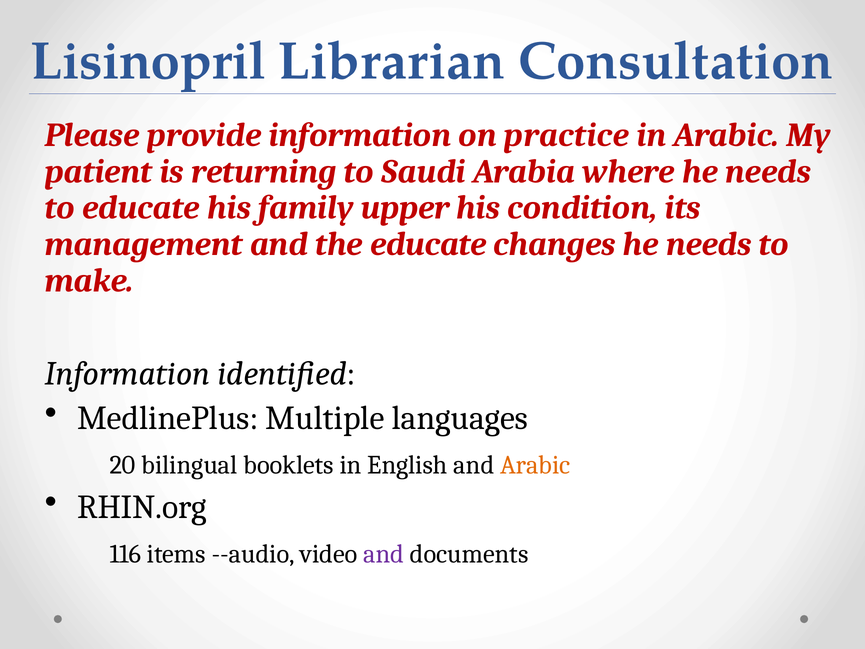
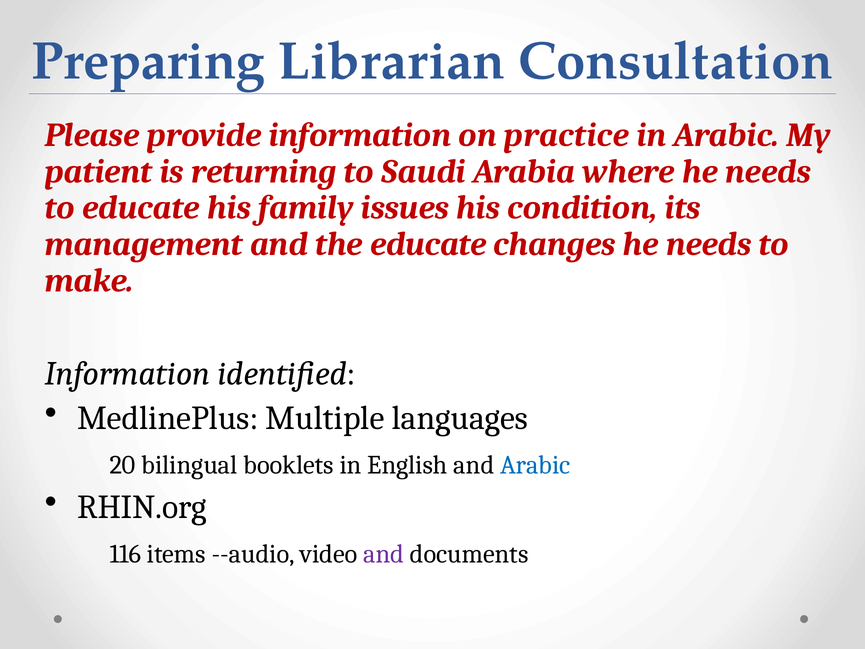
Lisinopril: Lisinopril -> Preparing
upper: upper -> issues
Arabic at (535, 465) colour: orange -> blue
